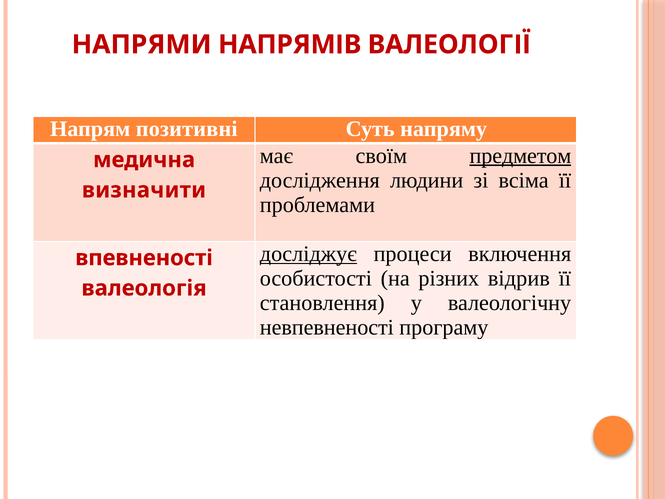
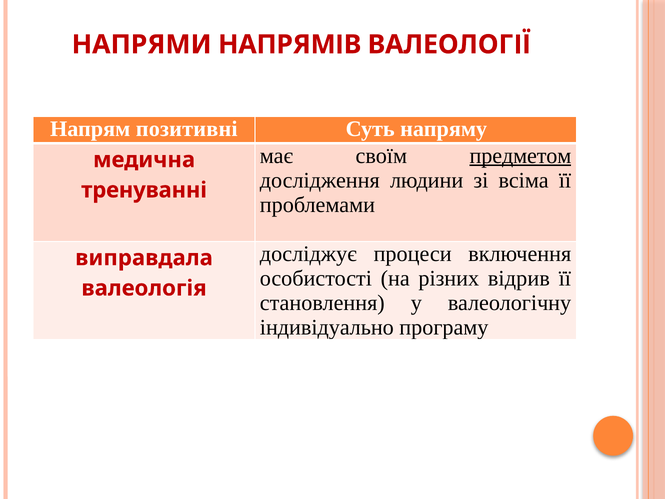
визначити: визначити -> тренуванні
досліджує underline: present -> none
впевненості: впевненості -> виправдала
невпевненості: невпевненості -> індивідуально
